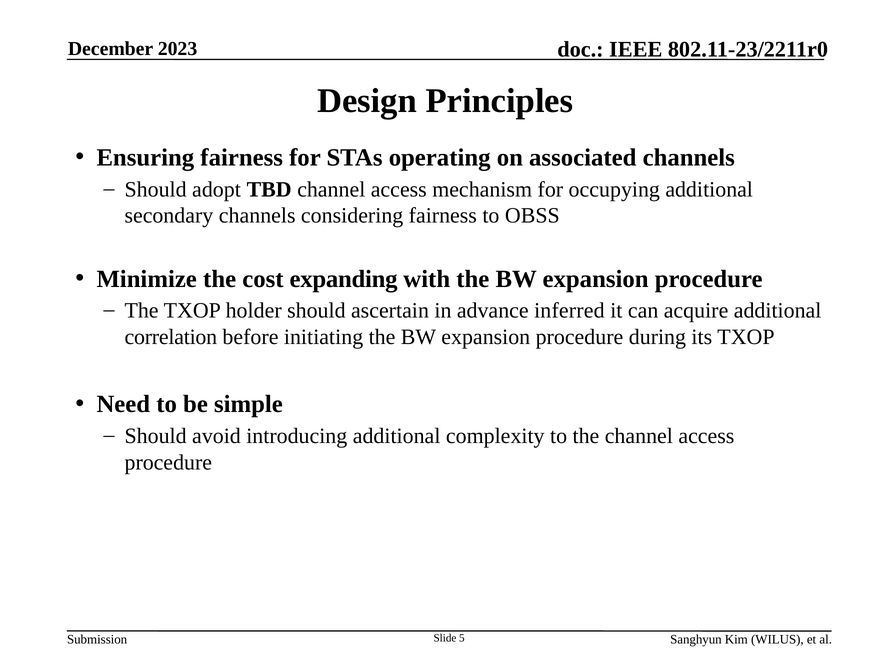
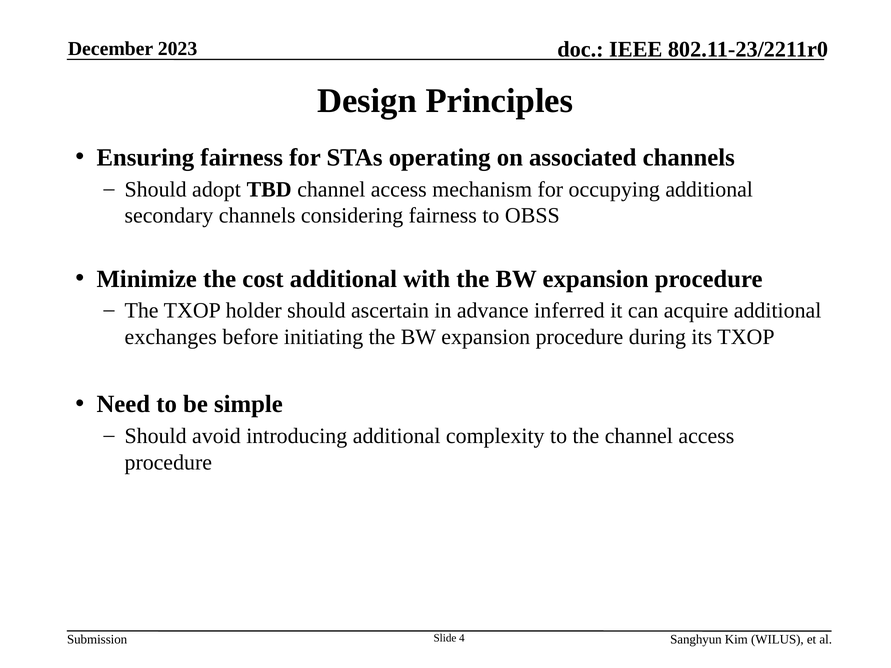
cost expanding: expanding -> additional
correlation: correlation -> exchanges
5: 5 -> 4
